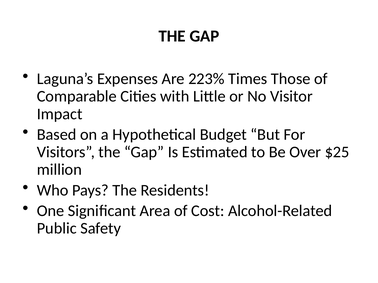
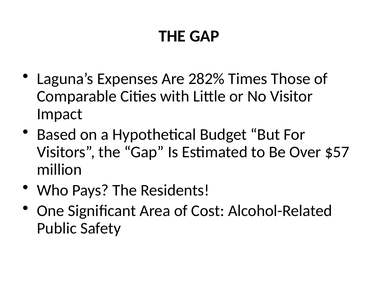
223%: 223% -> 282%
$25: $25 -> $57
